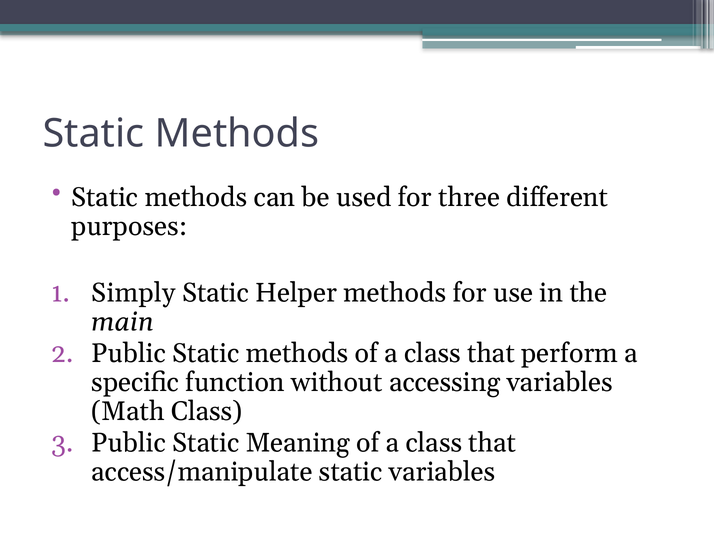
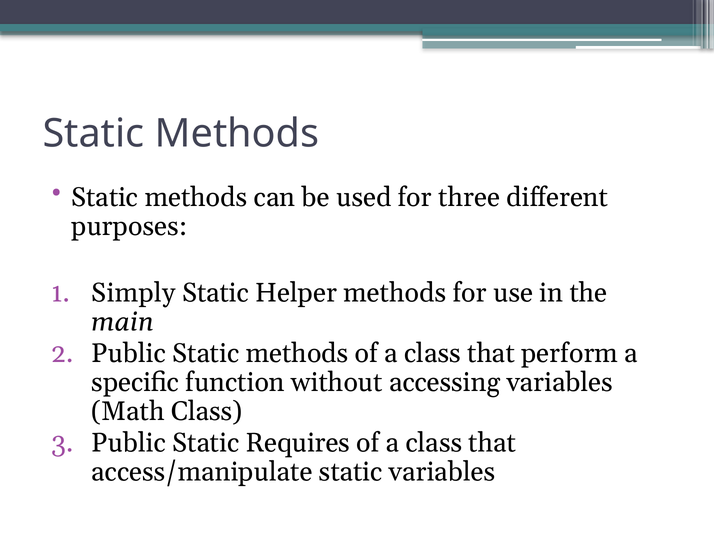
Meaning: Meaning -> Requires
